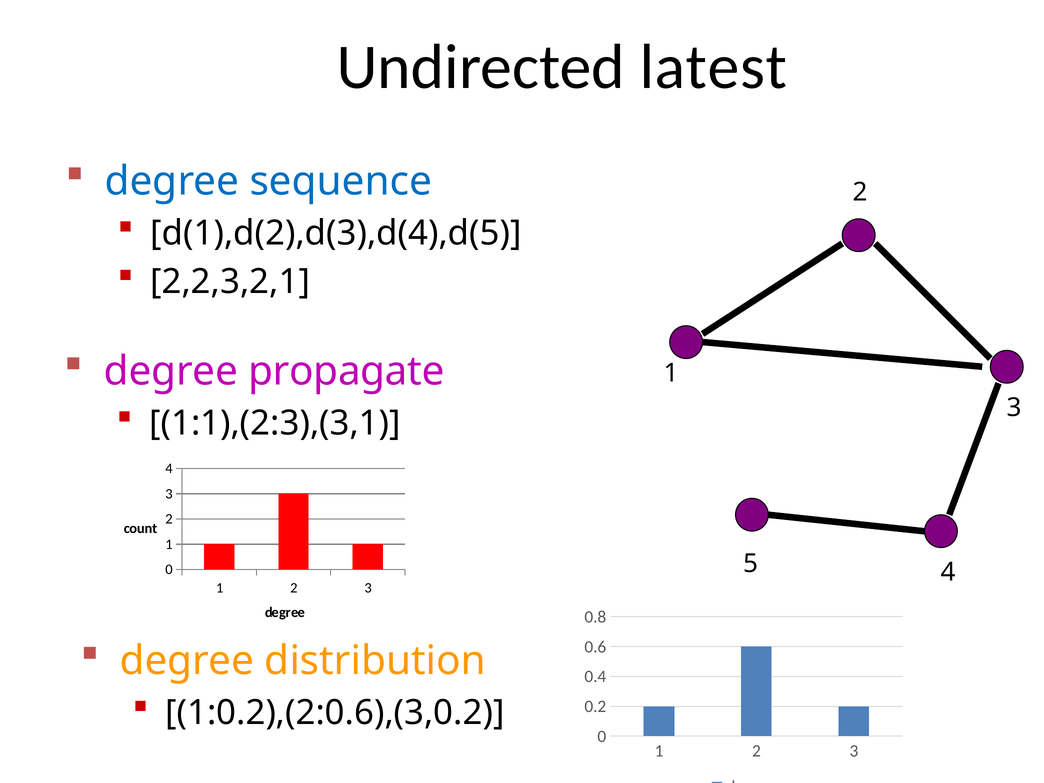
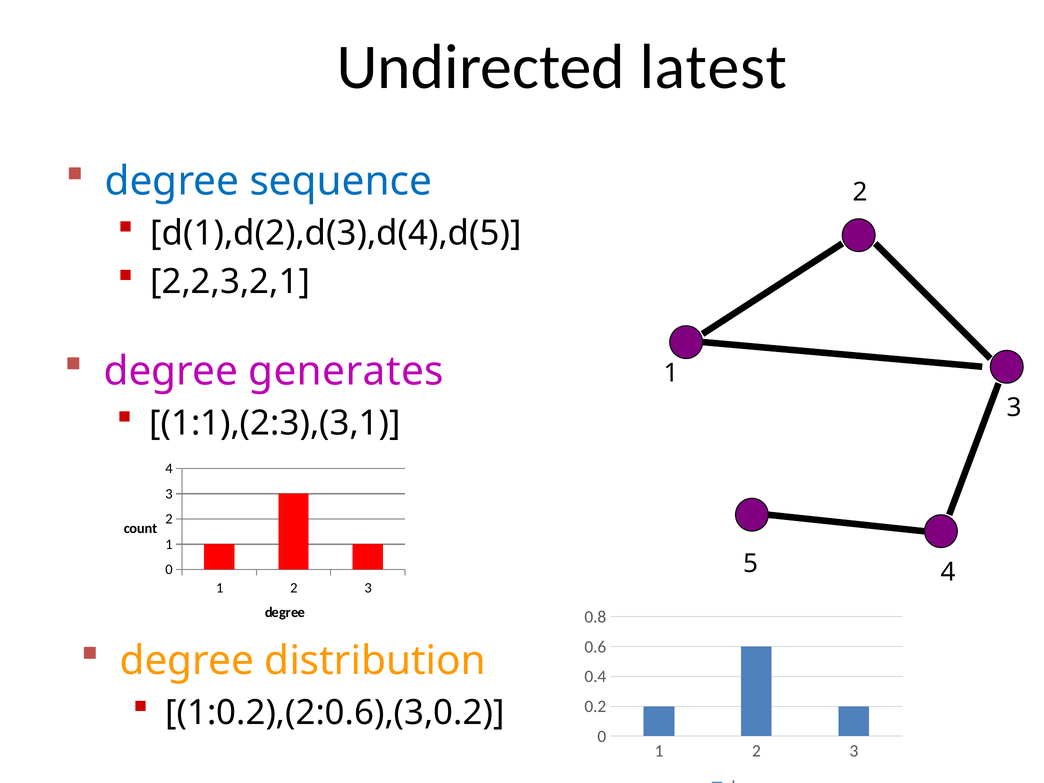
propagate: propagate -> generates
